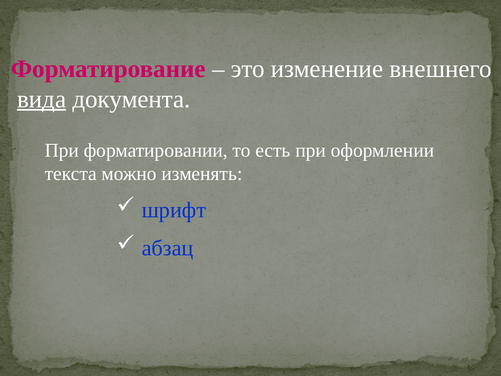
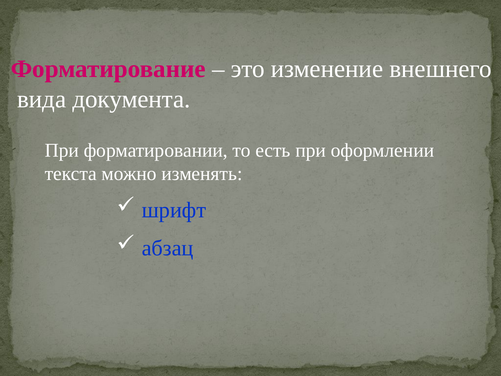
вида underline: present -> none
